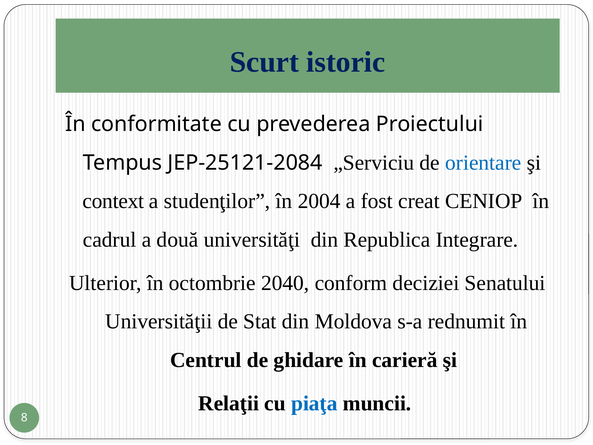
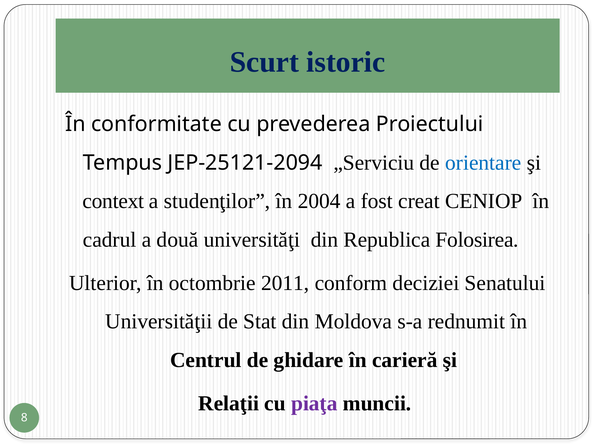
JEP-25121-2084: JEP-25121-2084 -> JEP-25121-2094
Integrare: Integrare -> Folosirea
2040: 2040 -> 2011
piaţa colour: blue -> purple
